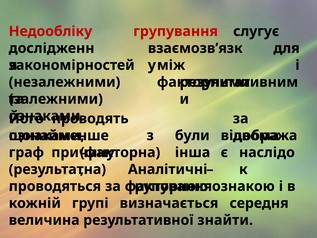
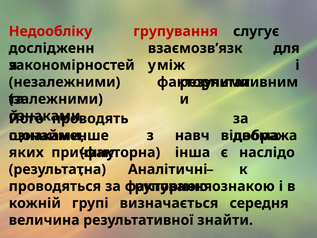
були: були -> навч
граф: граф -> яких
